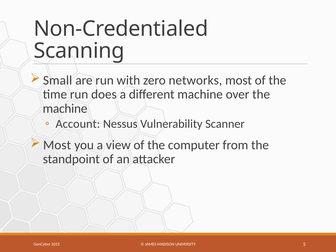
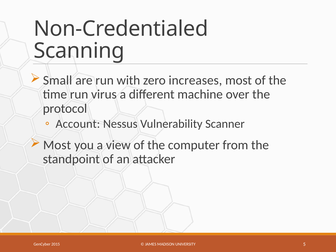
networks: networks -> increases
does: does -> virus
machine at (65, 108): machine -> protocol
